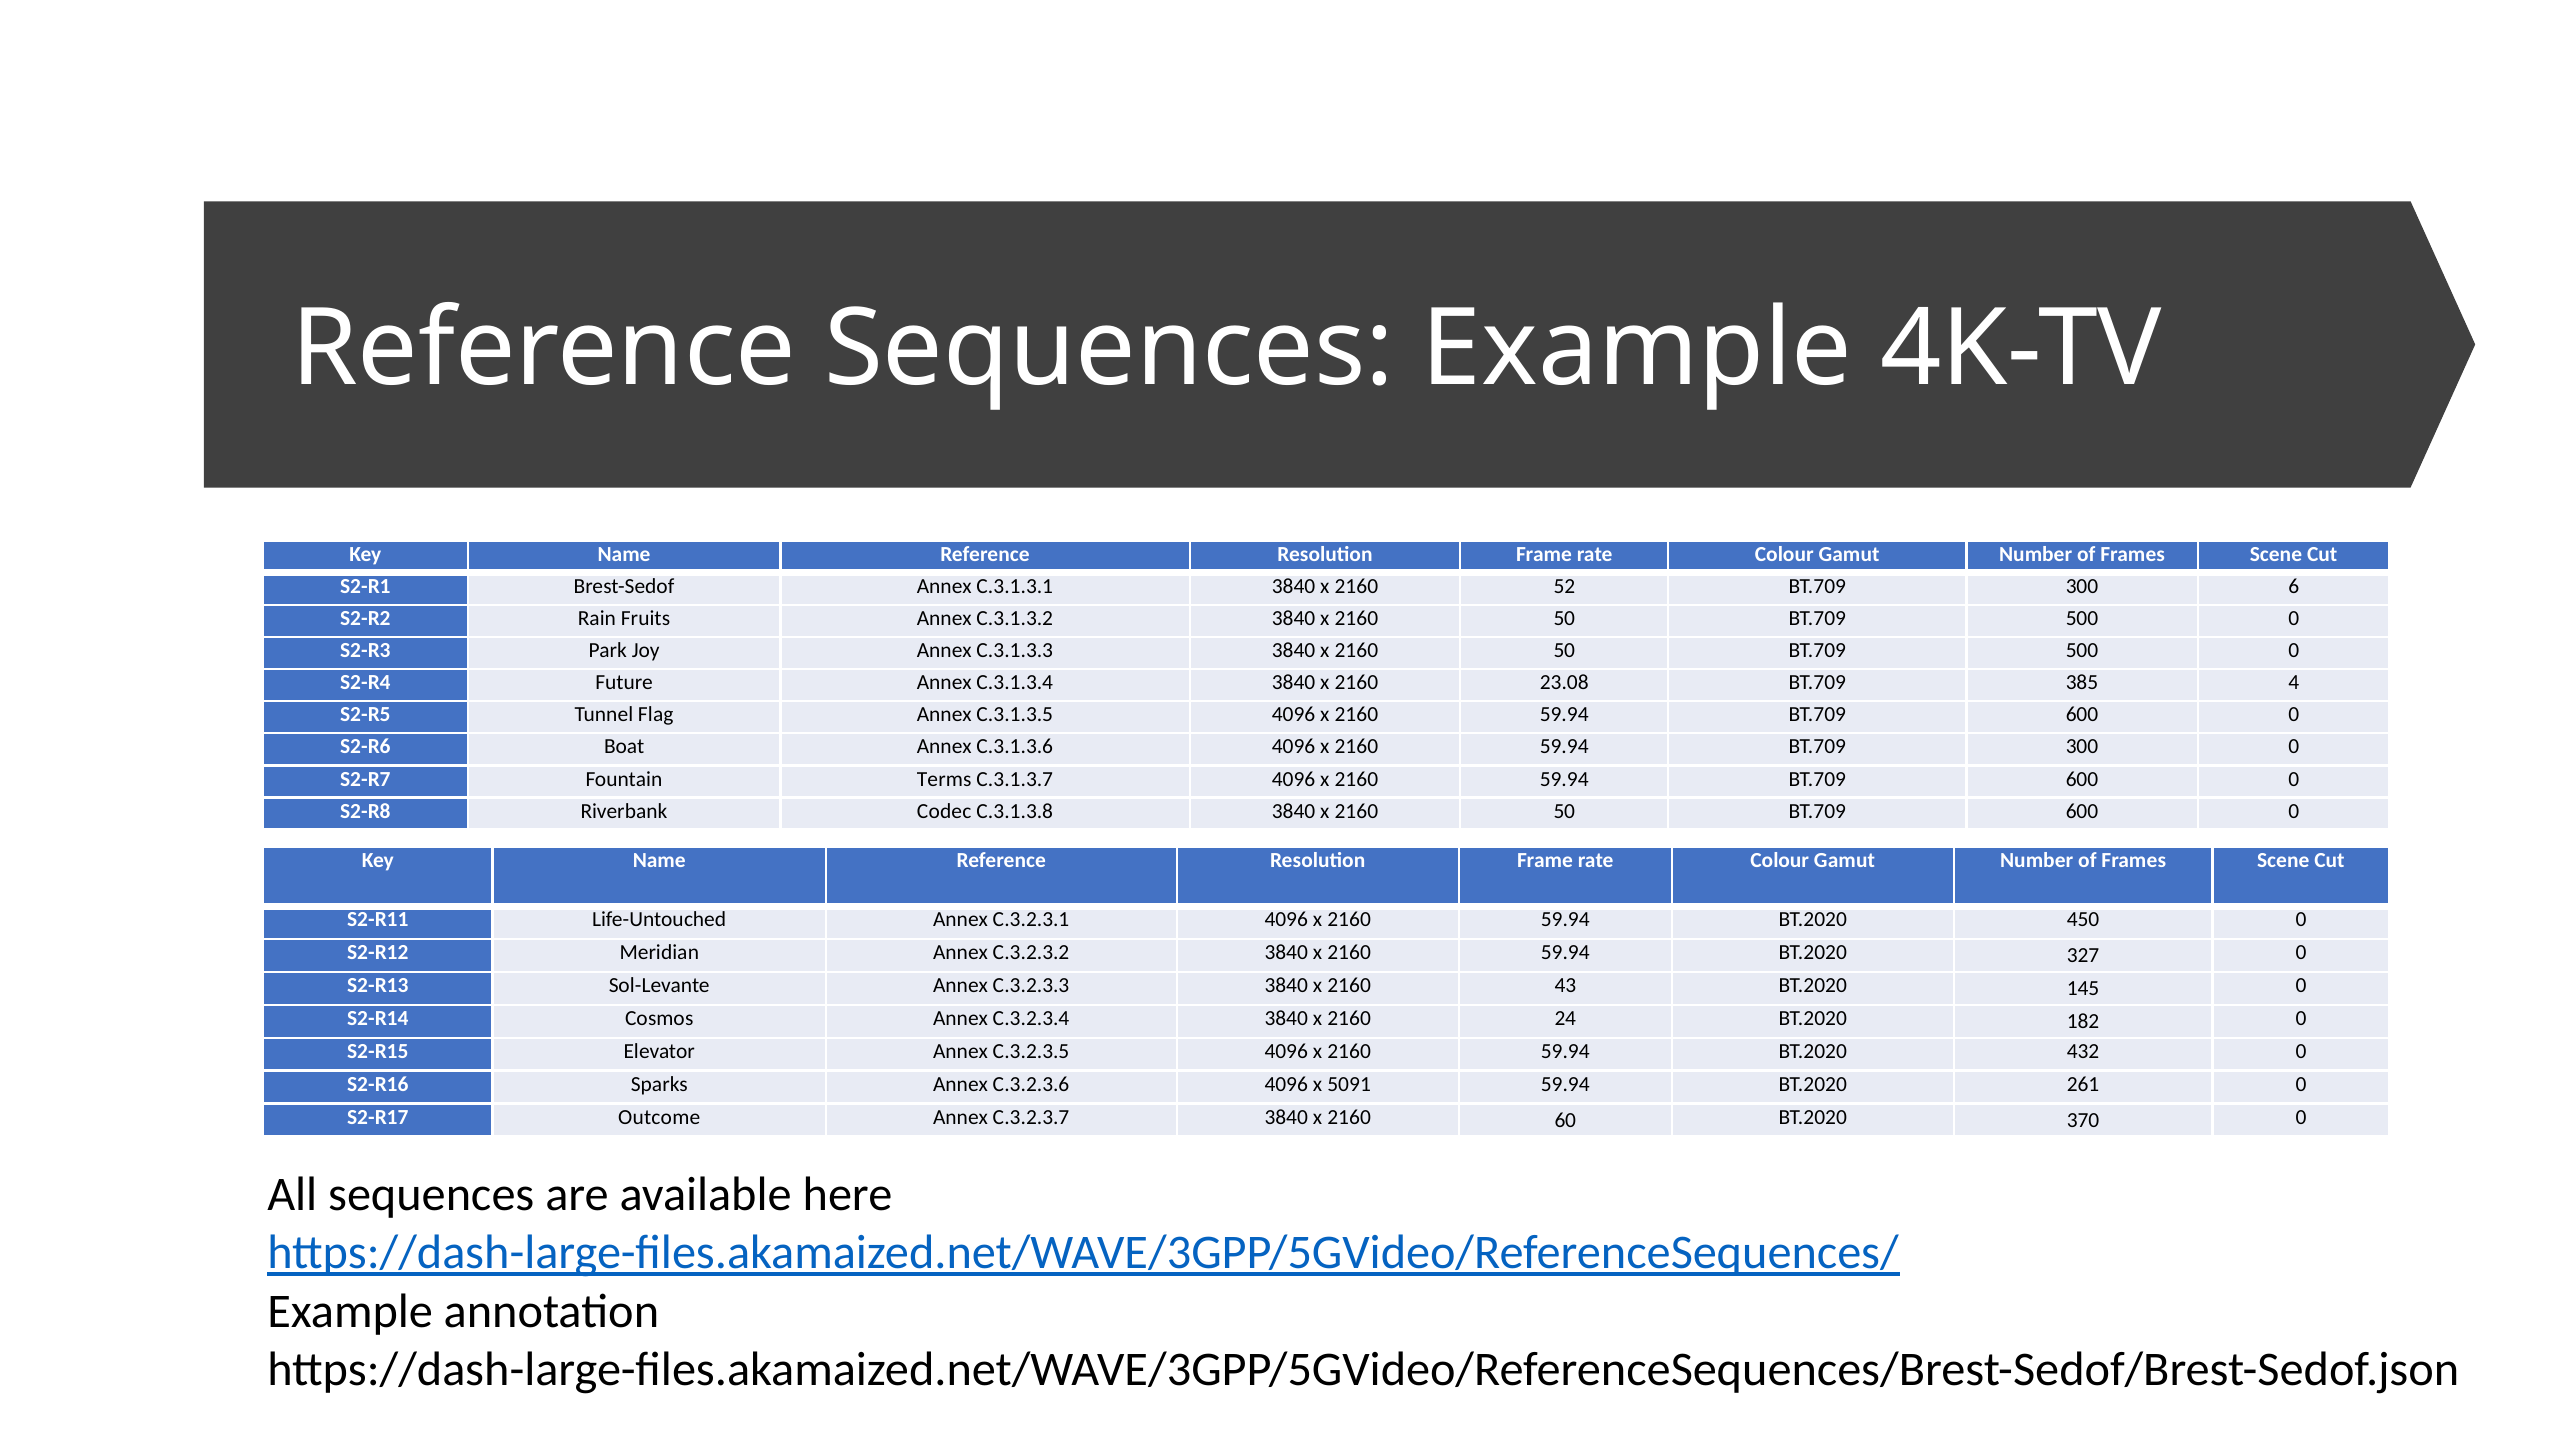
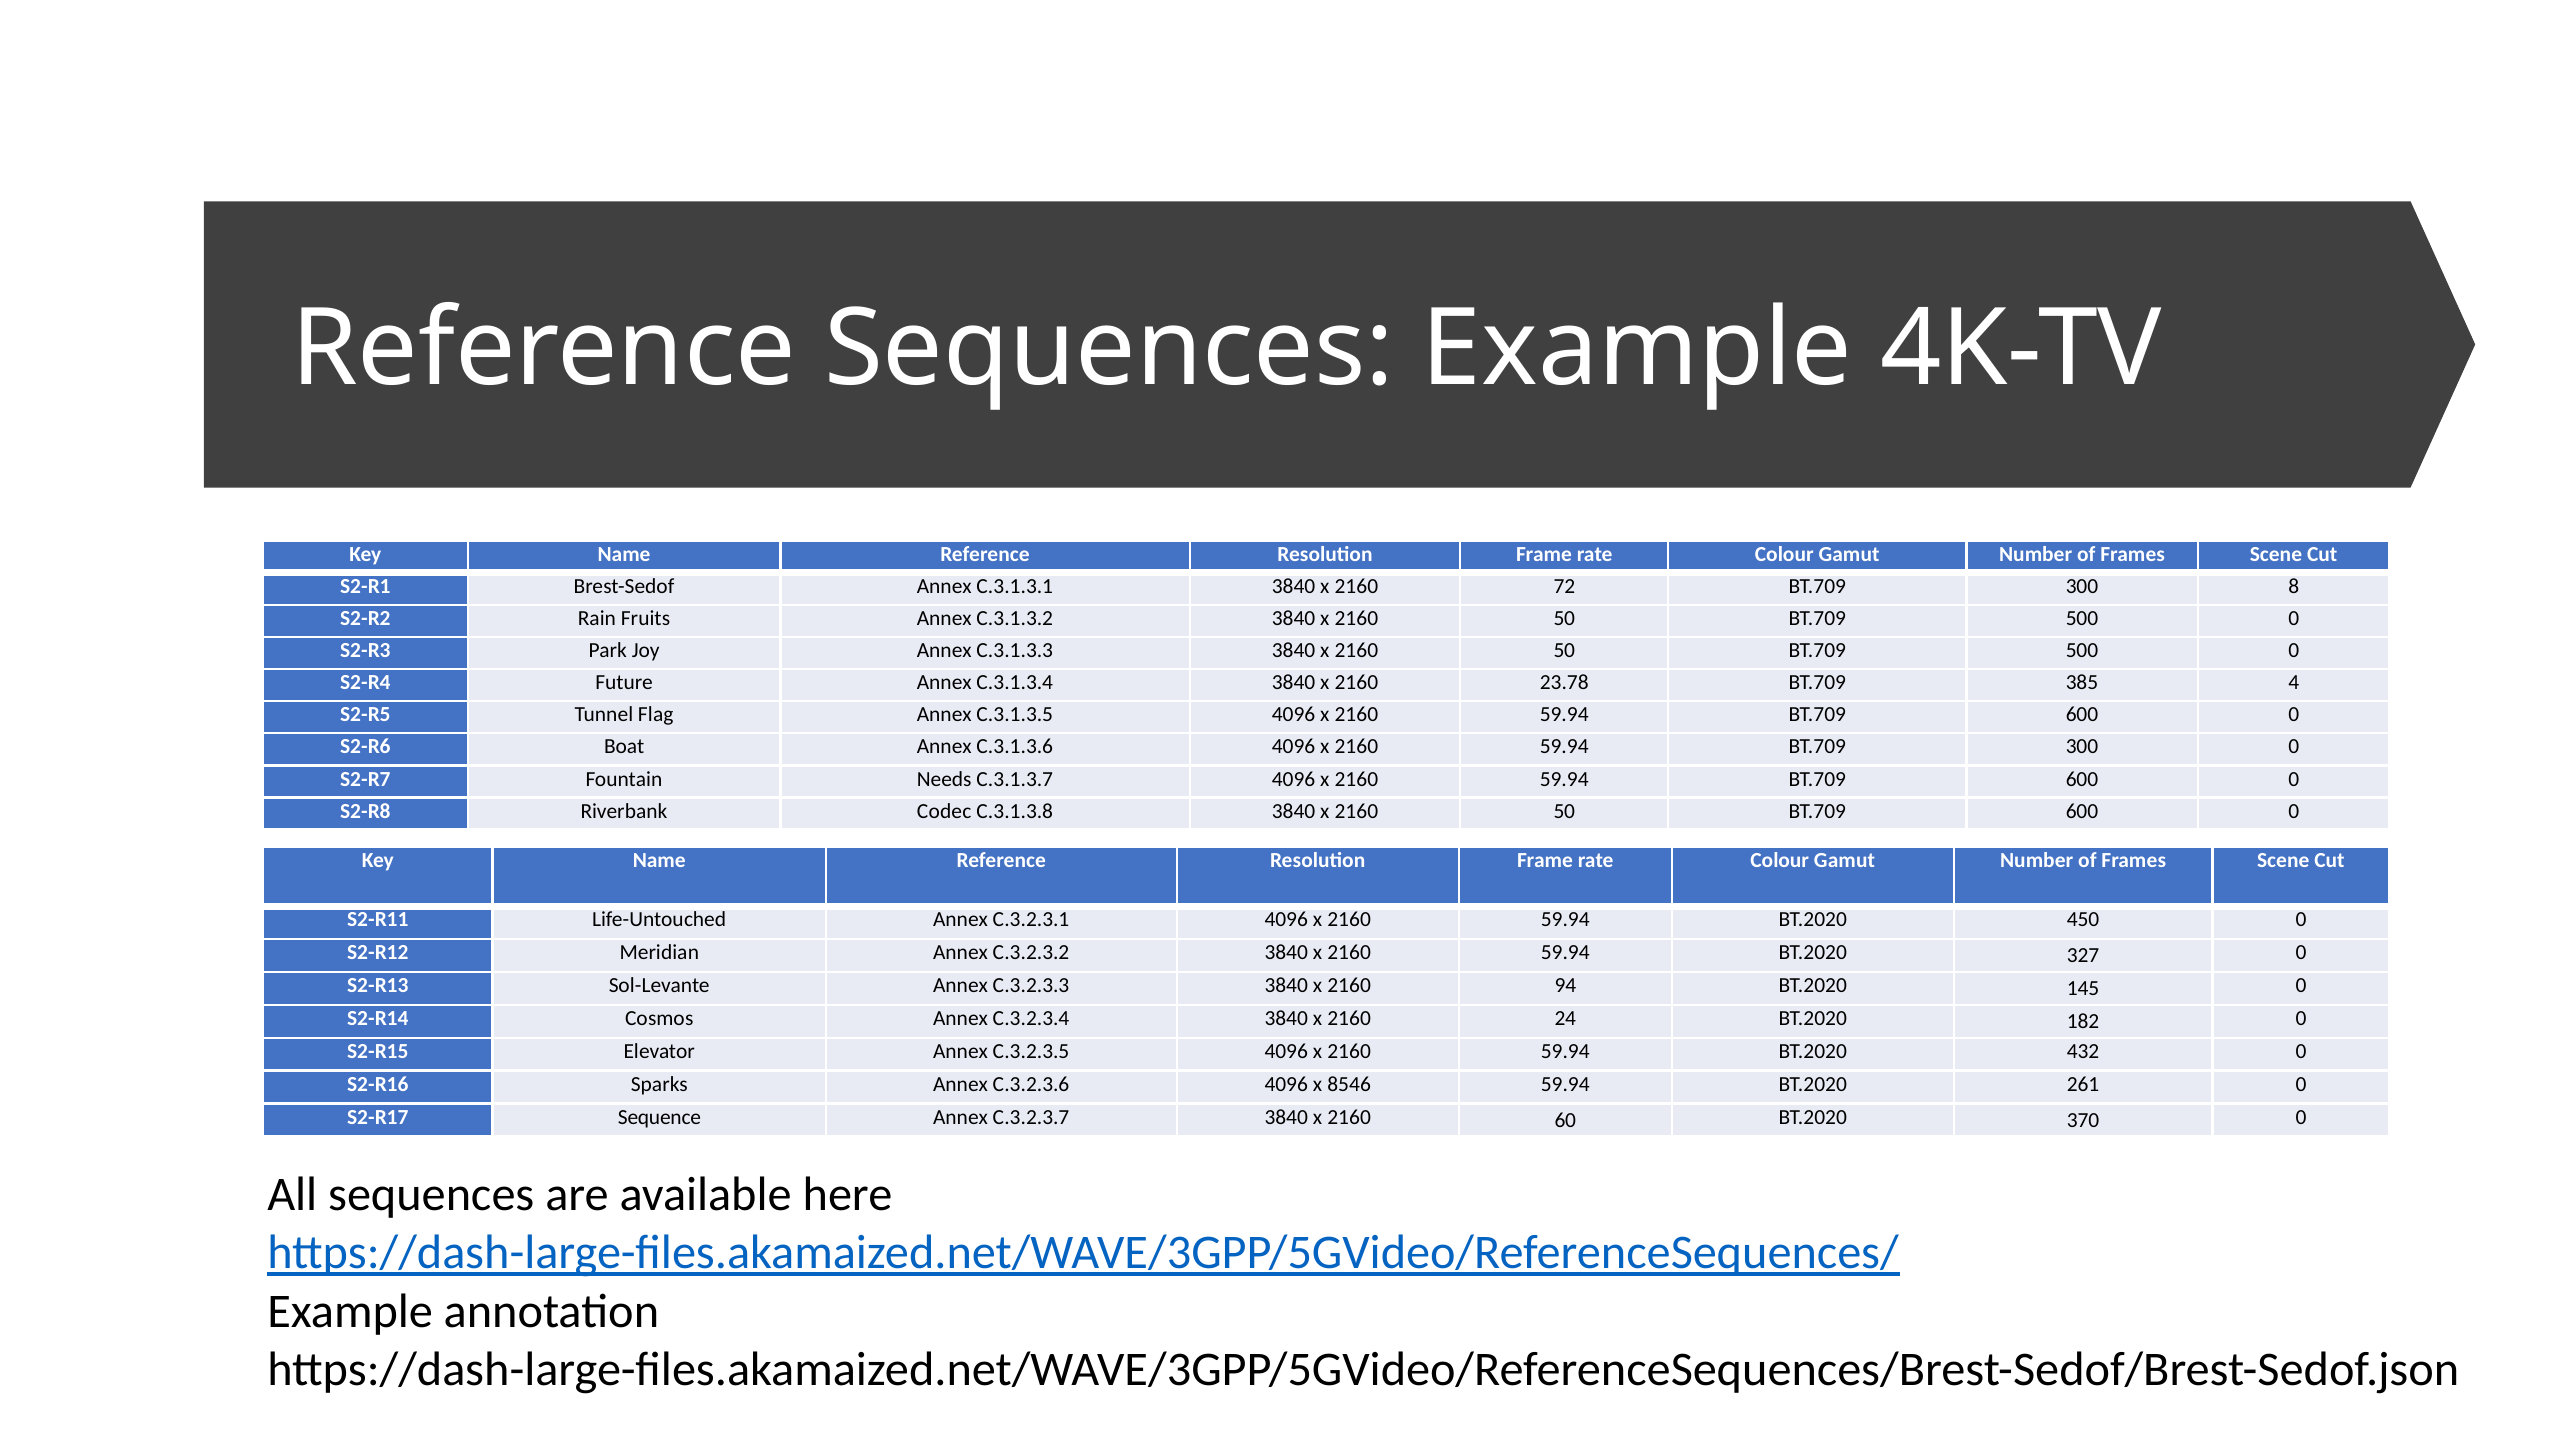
52: 52 -> 72
6: 6 -> 8
23.08: 23.08 -> 23.78
Terms: Terms -> Needs
43: 43 -> 94
5091: 5091 -> 8546
Outcome: Outcome -> Sequence
